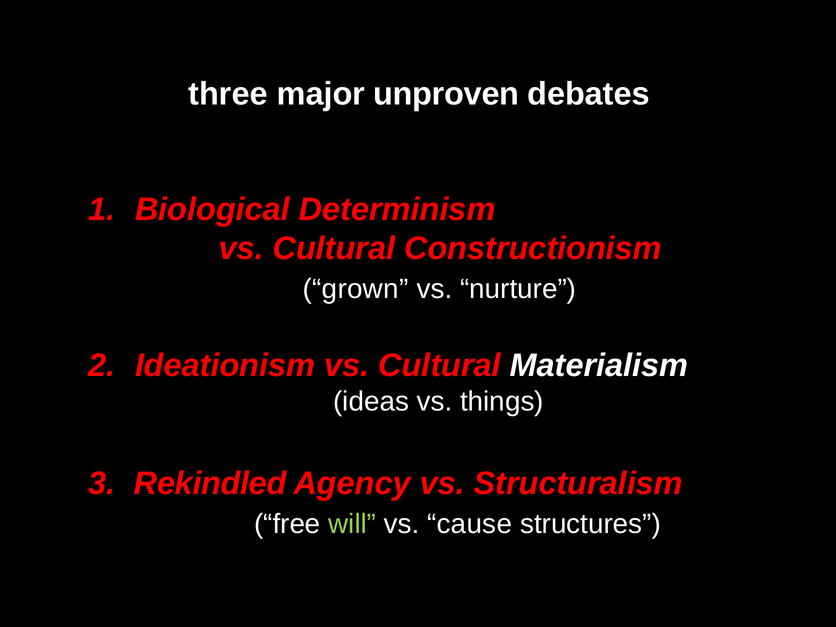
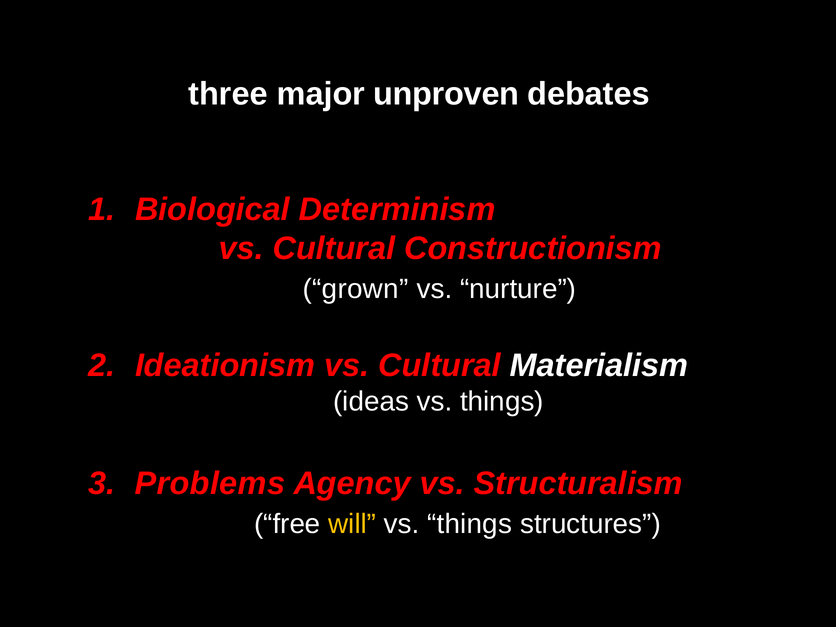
Rekindled: Rekindled -> Problems
will colour: light green -> yellow
cause at (470, 524): cause -> things
